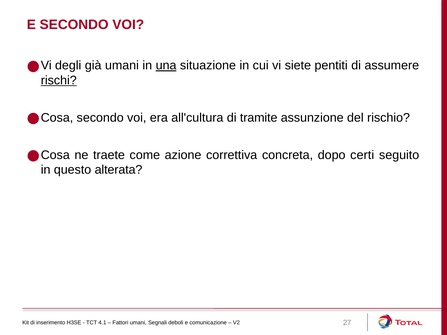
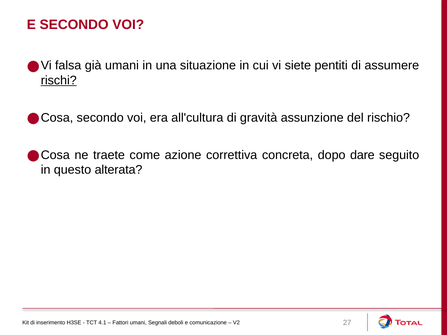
degli: degli -> falsa
una underline: present -> none
tramite: tramite -> gravità
certi: certi -> dare
